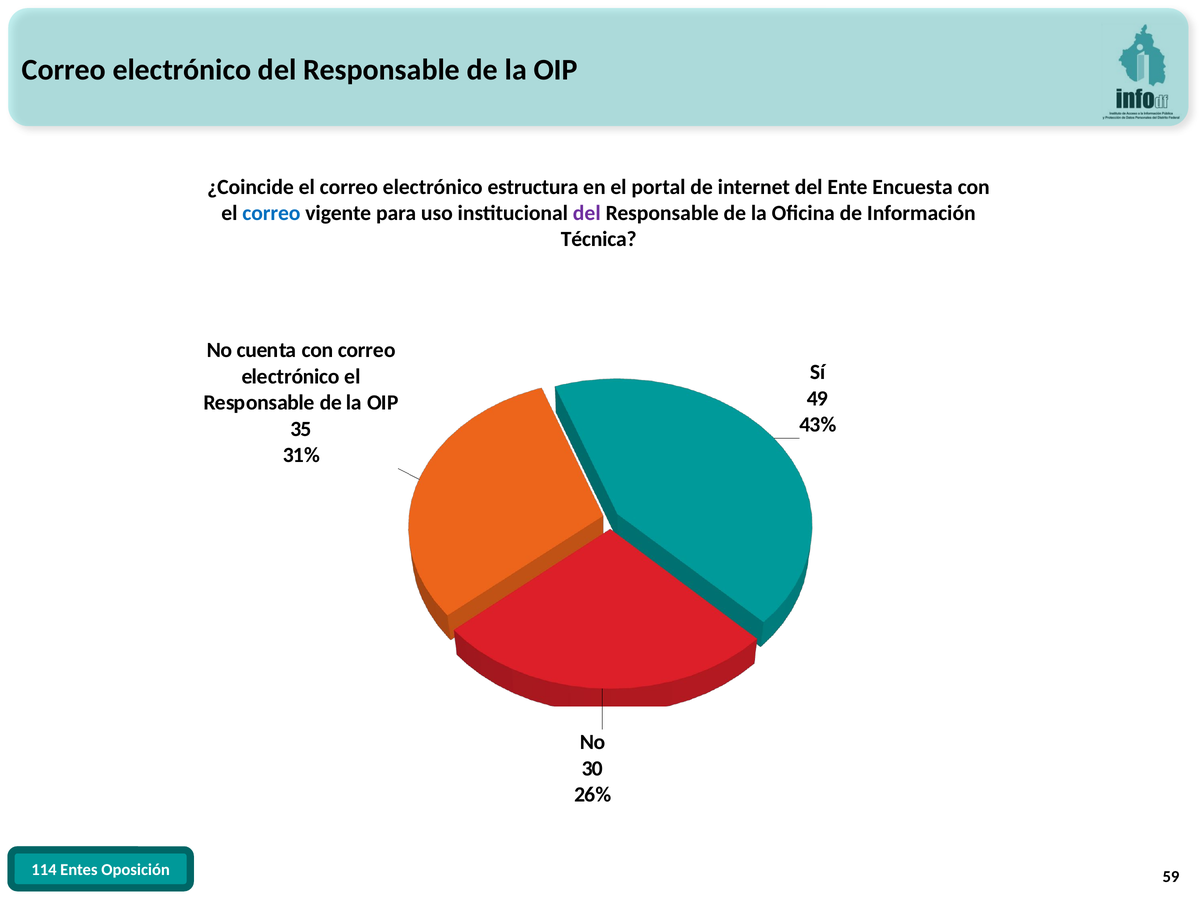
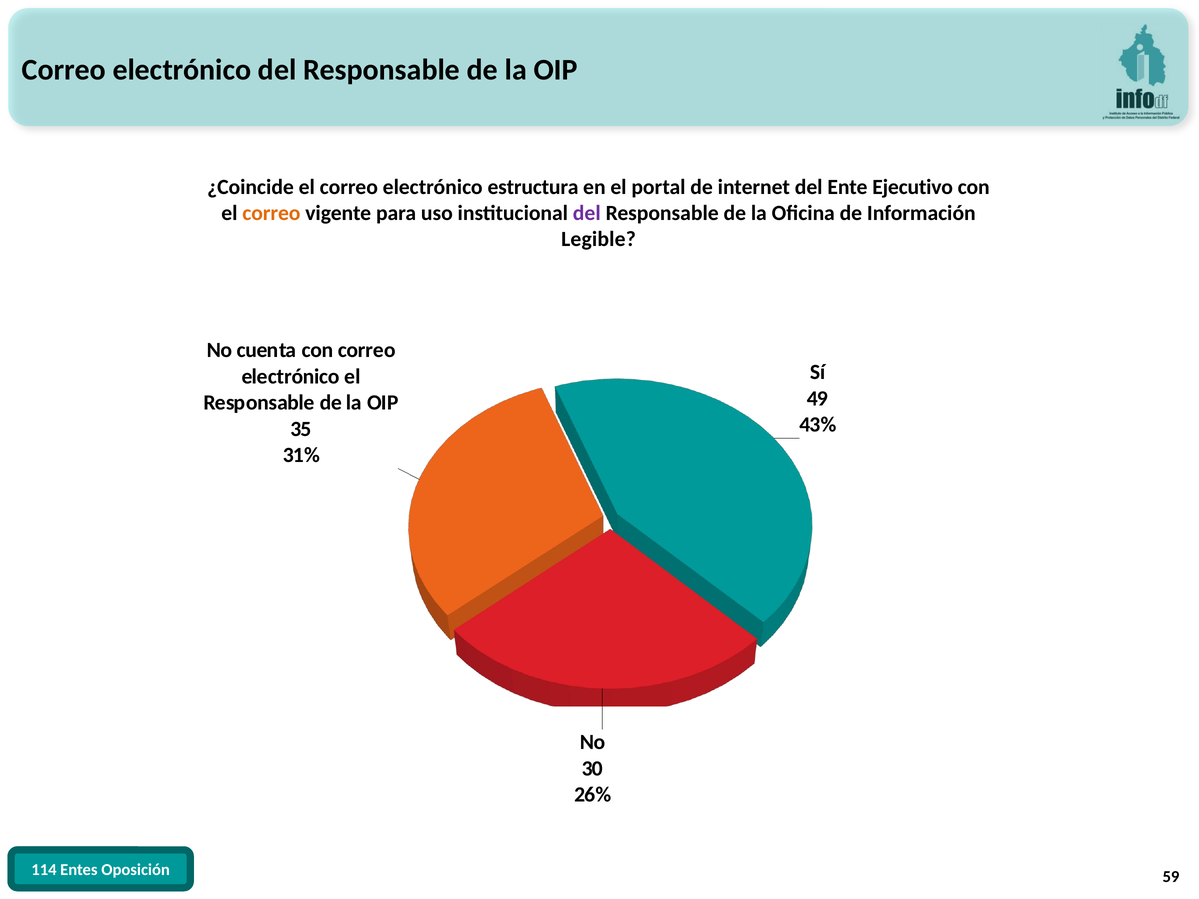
Encuesta: Encuesta -> Ejecutivo
correo at (271, 213) colour: blue -> orange
Técnica: Técnica -> Legible
